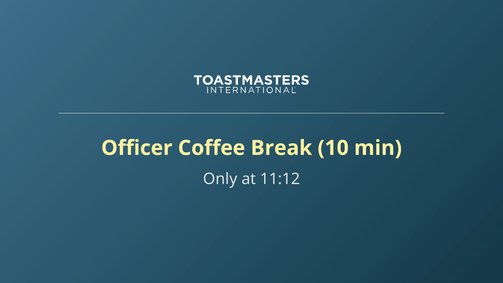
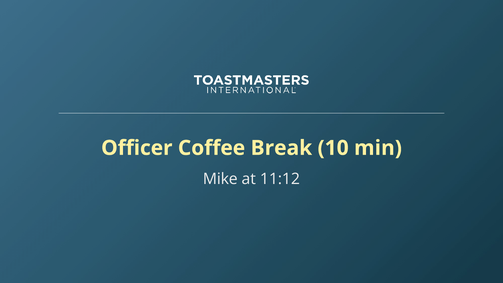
Only: Only -> Mike
